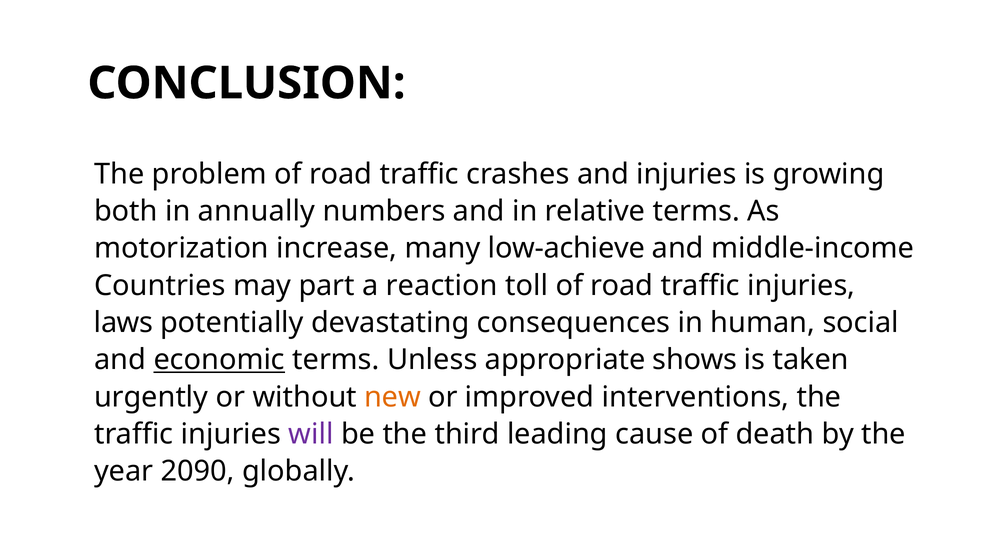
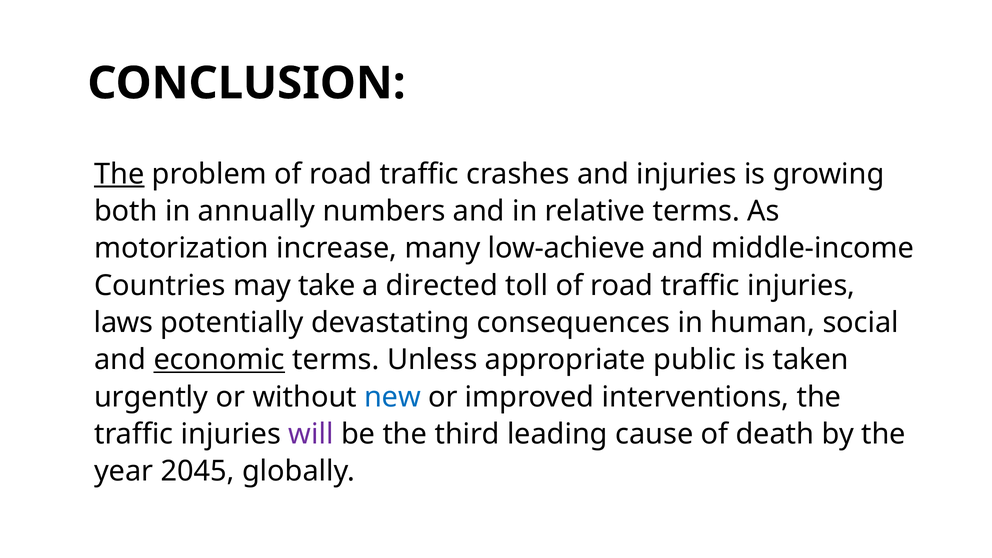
The at (119, 174) underline: none -> present
part: part -> take
reaction: reaction -> directed
shows: shows -> public
new colour: orange -> blue
2090: 2090 -> 2045
